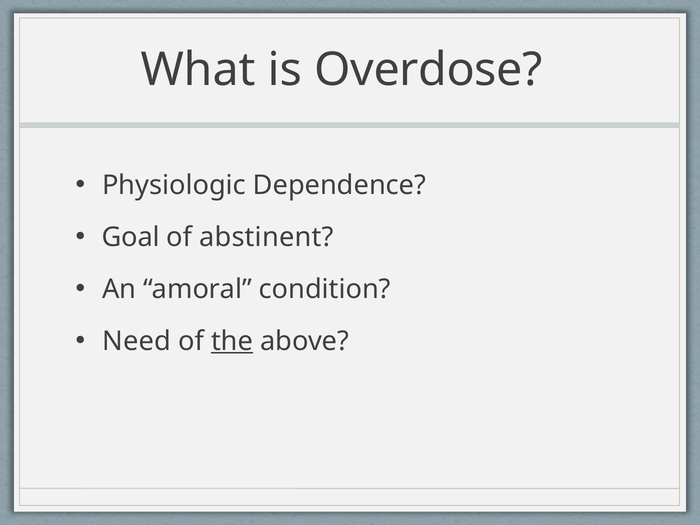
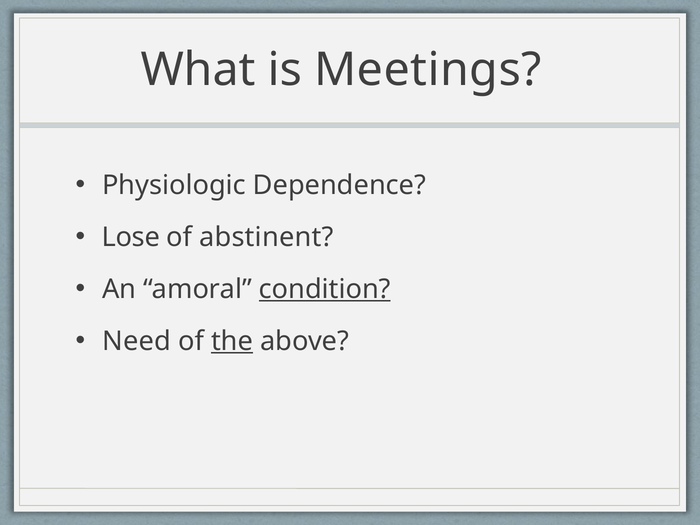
Overdose: Overdose -> Meetings
Goal: Goal -> Lose
condition underline: none -> present
